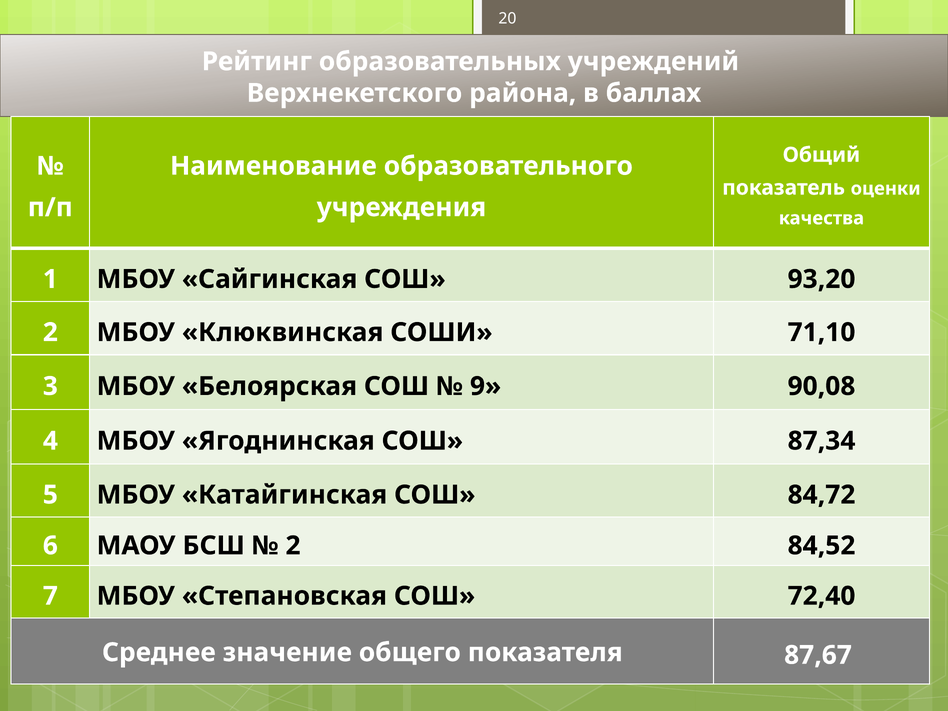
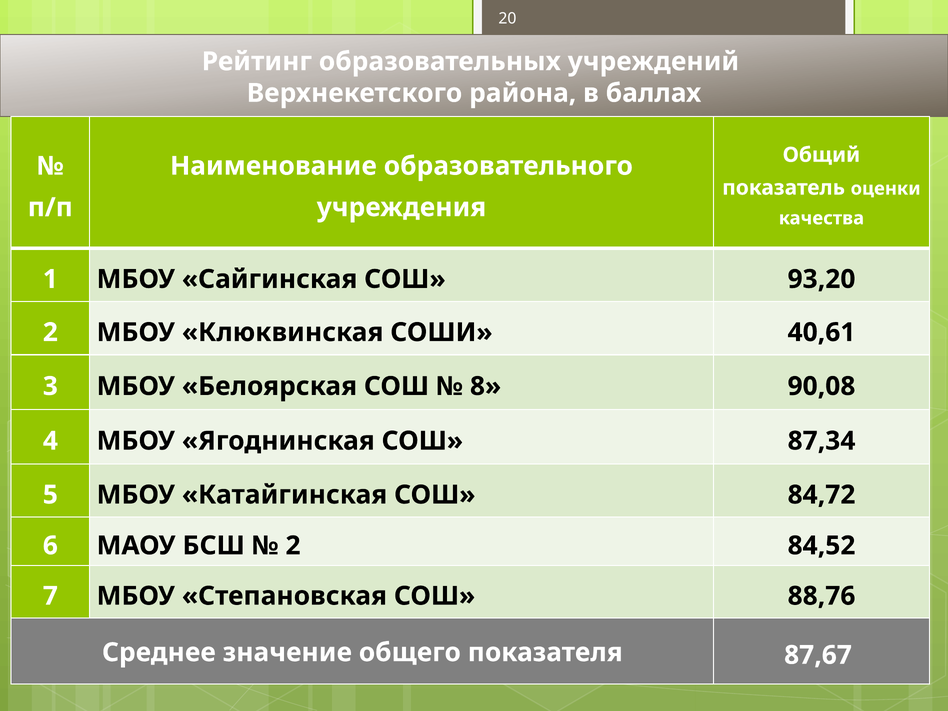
71,10: 71,10 -> 40,61
9: 9 -> 8
72,40: 72,40 -> 88,76
